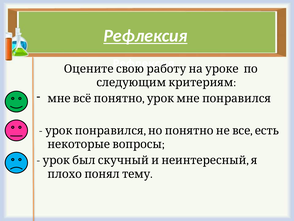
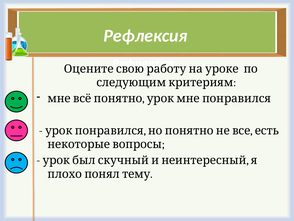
Рефлексия at (146, 36) underline: present -> none
